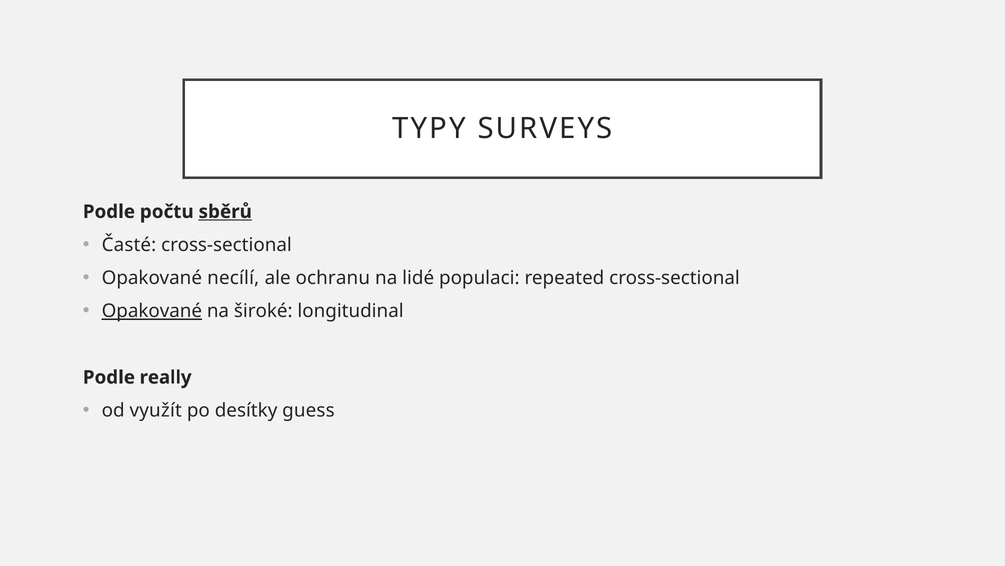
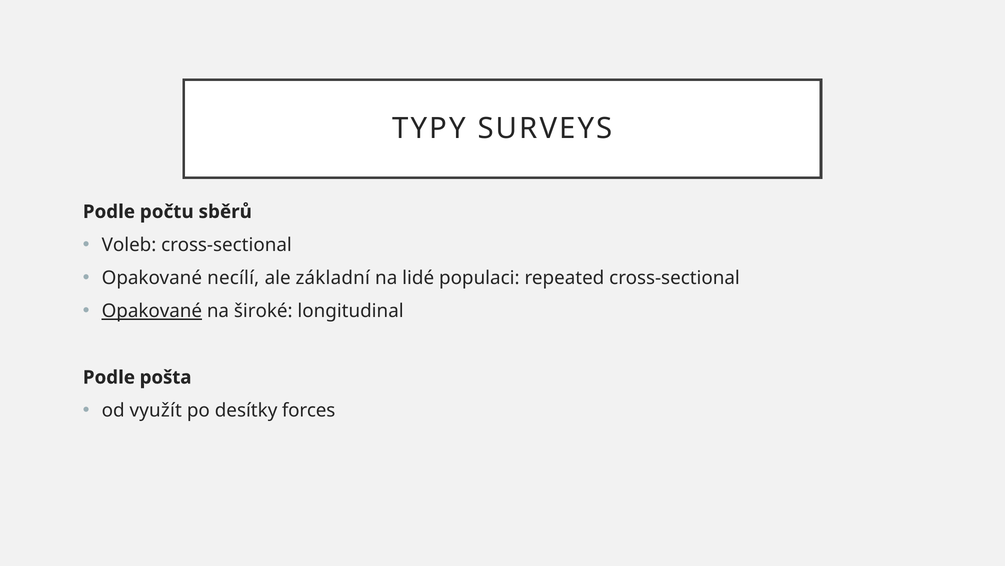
sběrů underline: present -> none
Časté: Časté -> Voleb
ochranu: ochranu -> základní
really: really -> pošta
guess: guess -> forces
